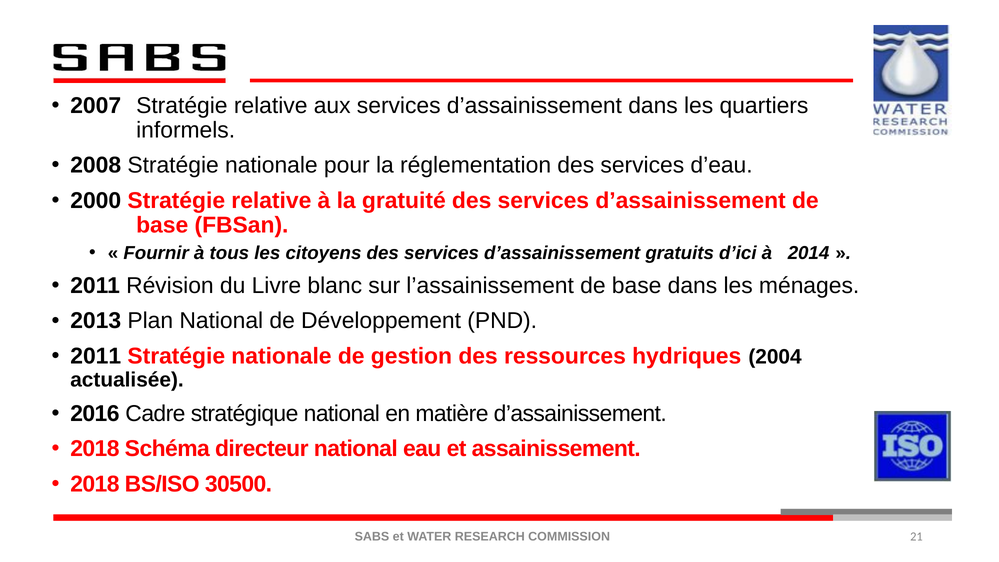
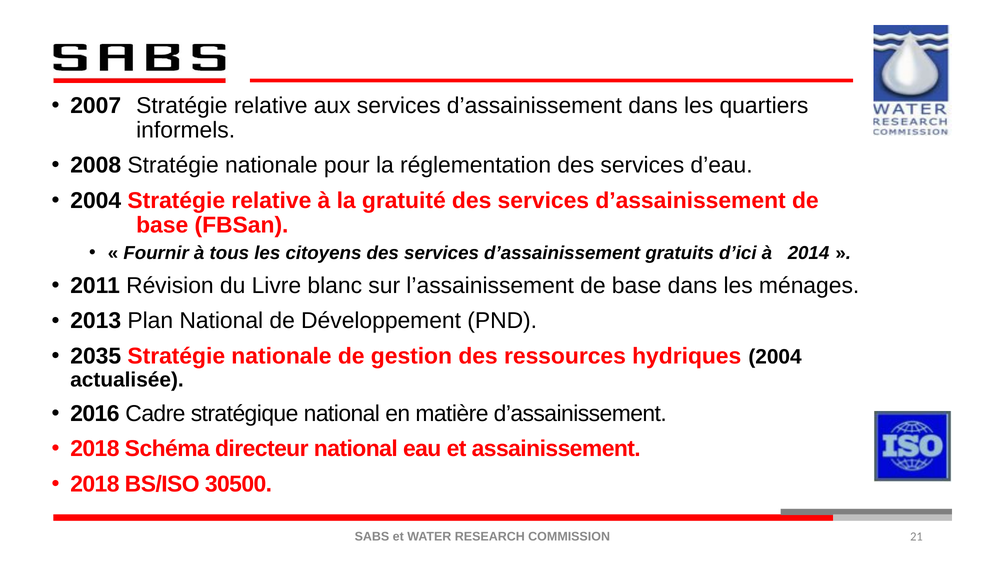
2000 at (96, 200): 2000 -> 2004
2011 at (96, 356): 2011 -> 2035
